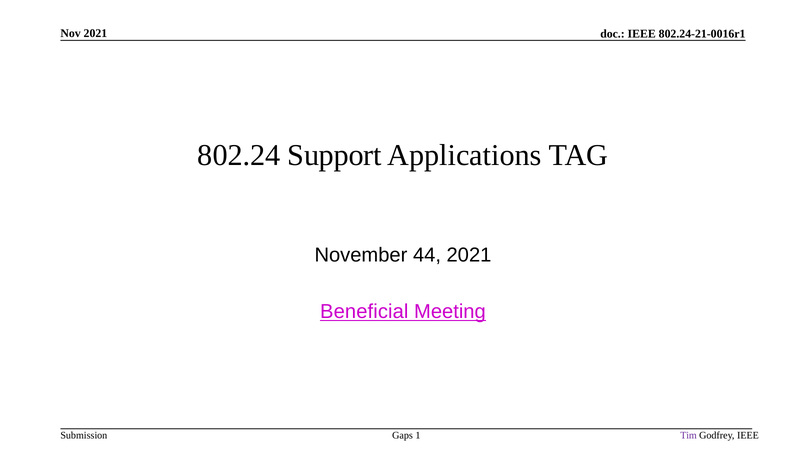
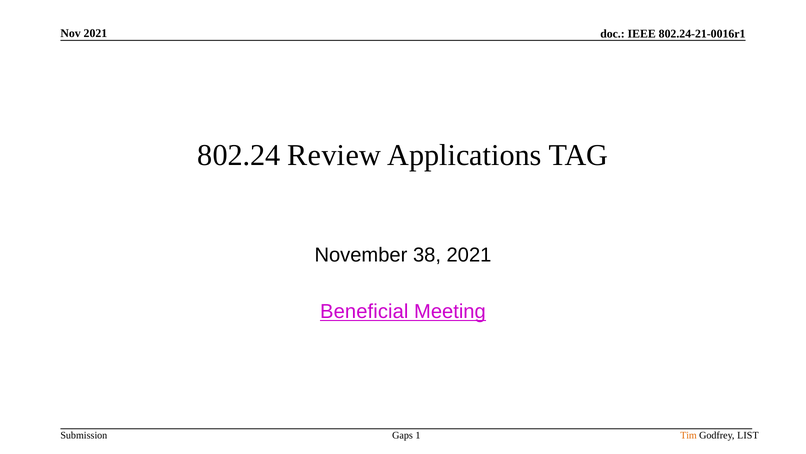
Support: Support -> Review
44: 44 -> 38
Tim colour: purple -> orange
Godfrey IEEE: IEEE -> LIST
